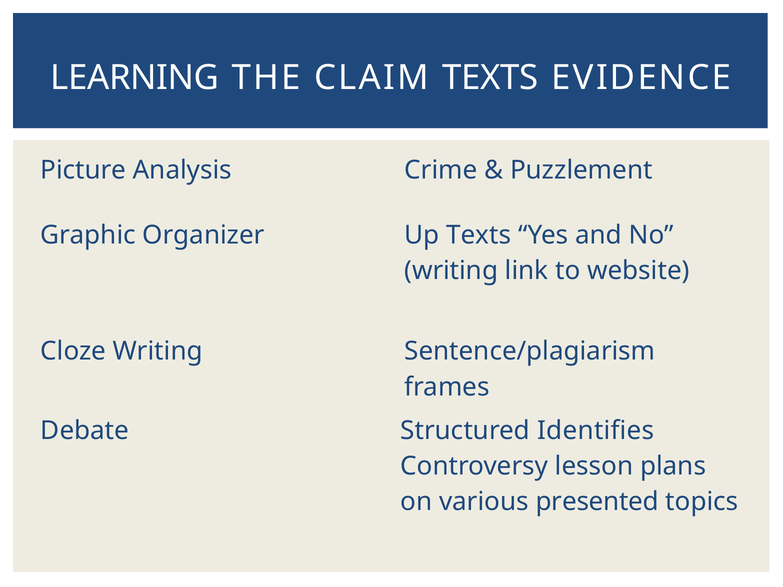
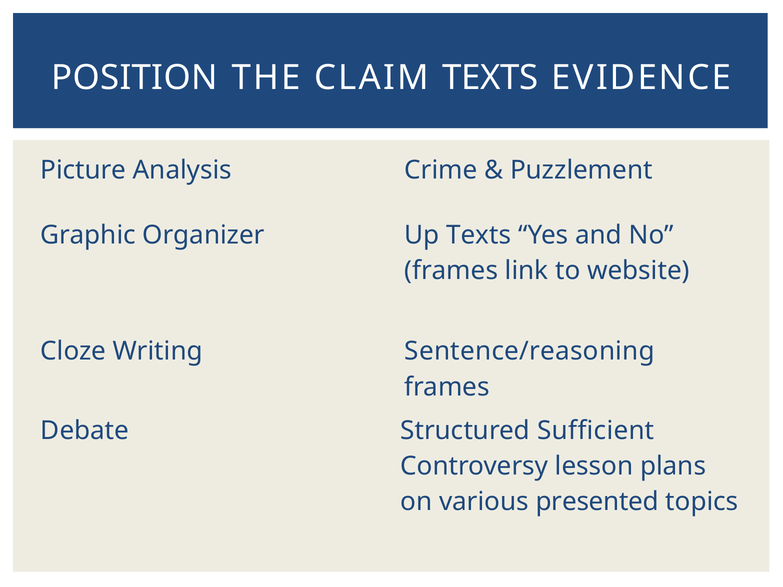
LEARNING: LEARNING -> POSITION
writing at (451, 271): writing -> frames
Sentence/plagiarism: Sentence/plagiarism -> Sentence/reasoning
Identifies: Identifies -> Sufficient
